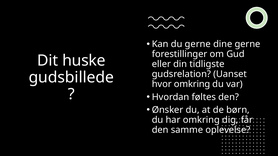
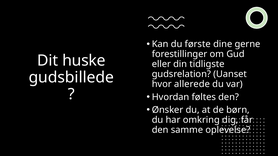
du gerne: gerne -> første
hvor omkring: omkring -> allerede
